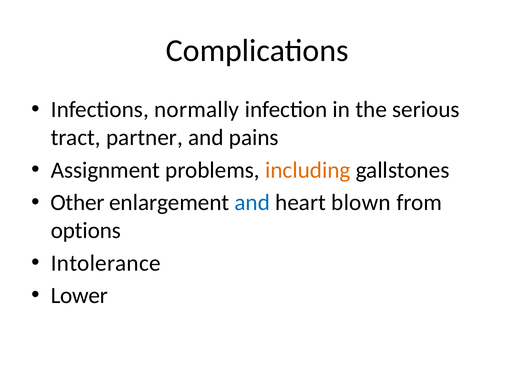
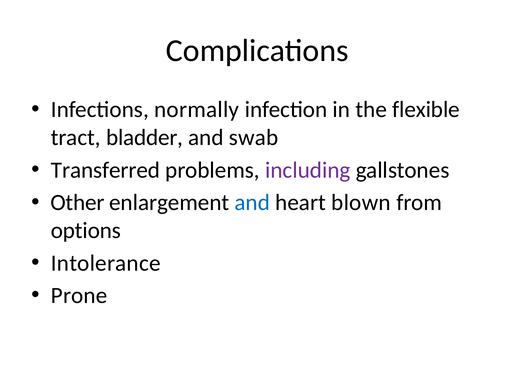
serious: serious -> flexible
partner: partner -> bladder
pains: pains -> swab
Assignment: Assignment -> Transferred
including colour: orange -> purple
Lower: Lower -> Prone
